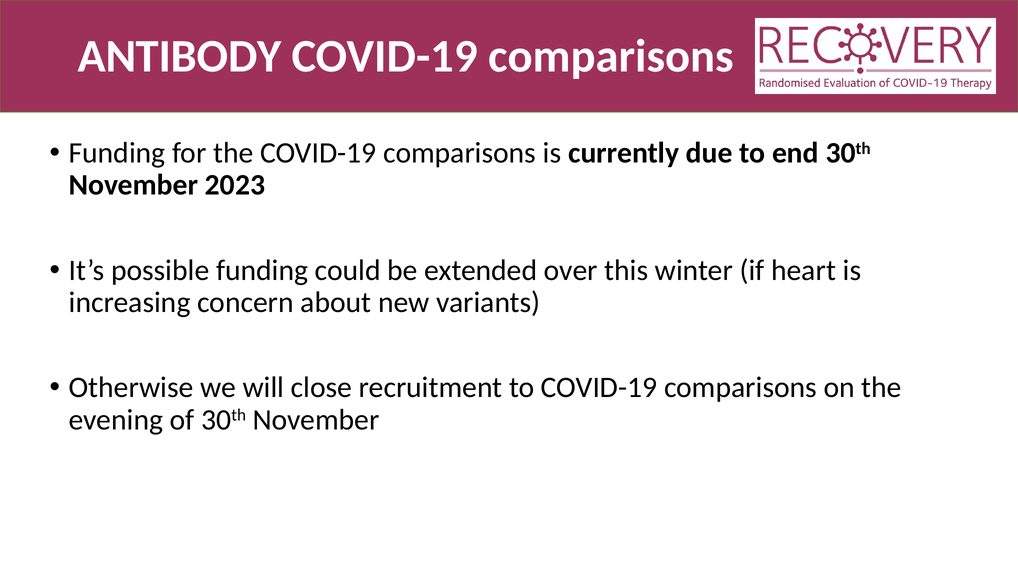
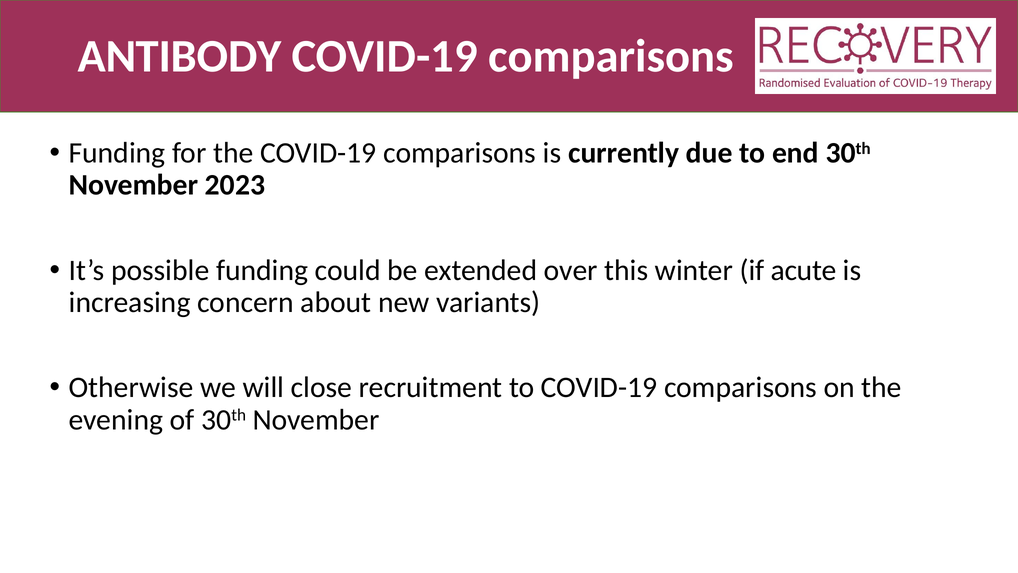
heart: heart -> acute
